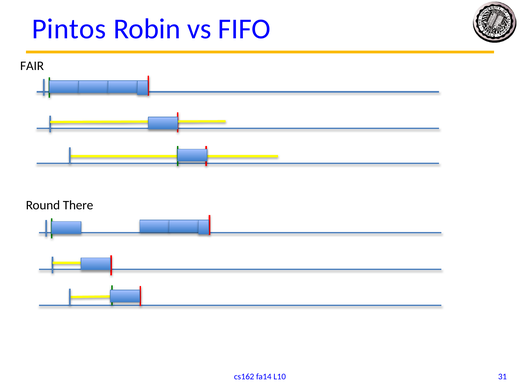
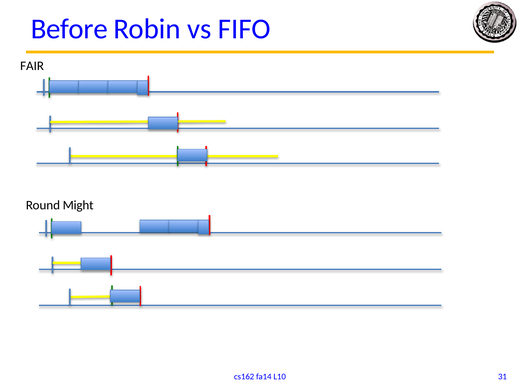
Pintos: Pintos -> Before
There: There -> Might
